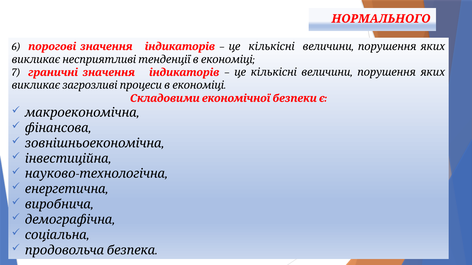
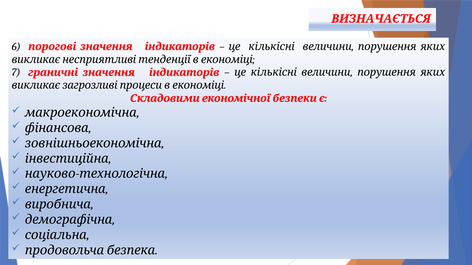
НОРМАЛЬНОГО: НОРМАЛЬНОГО -> ВИЗНАЧАЄТЬСЯ
